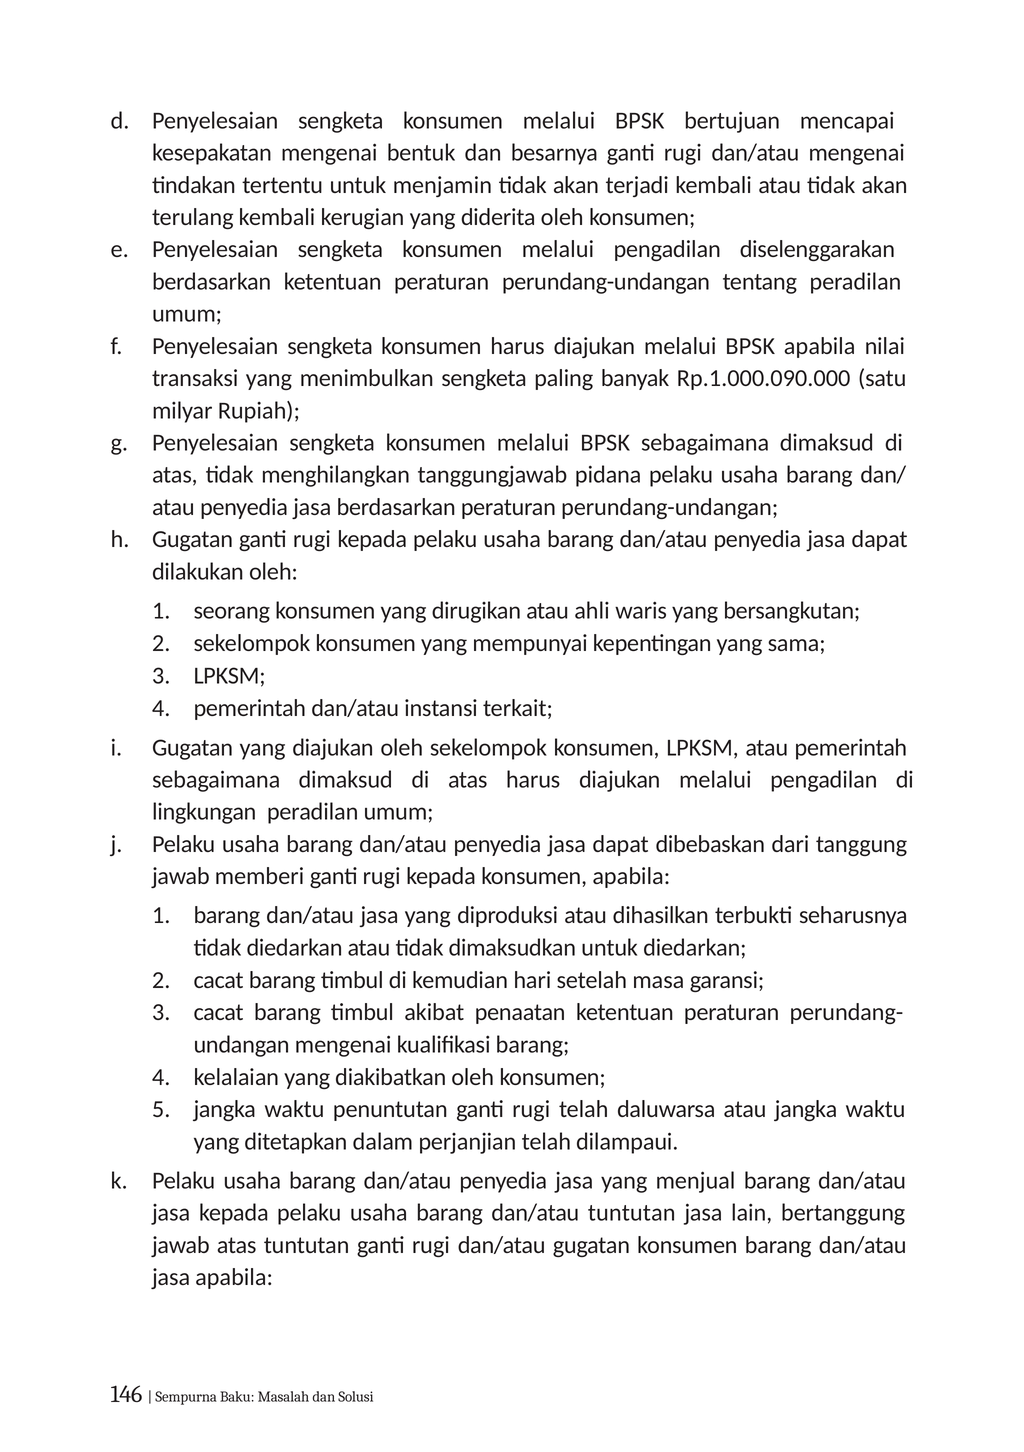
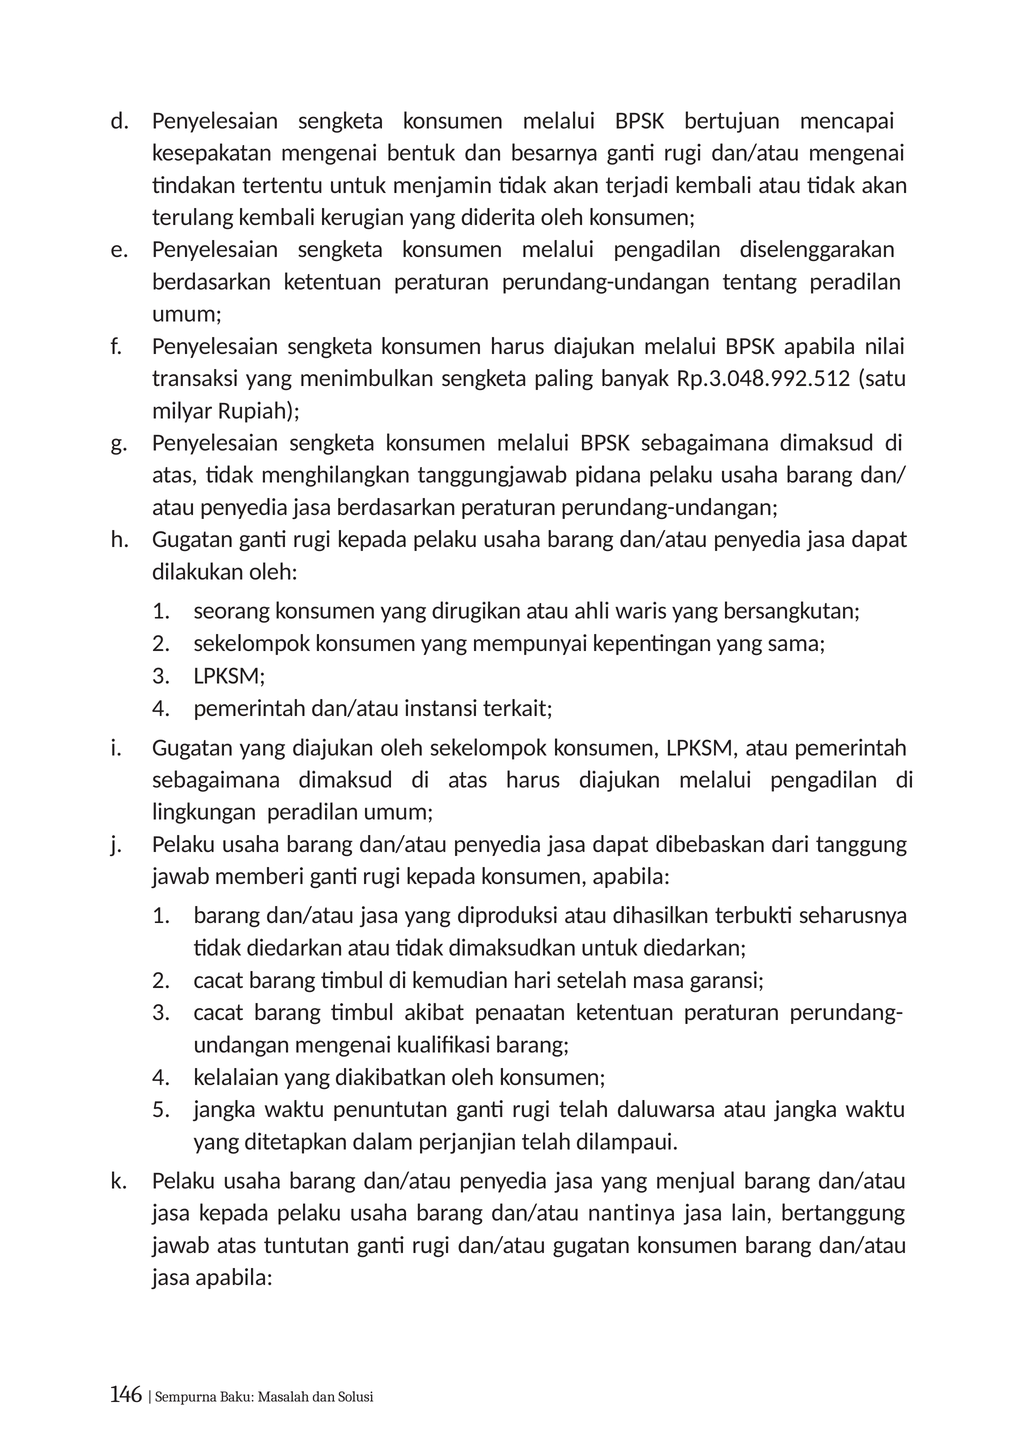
Rp.1.000.090.000: Rp.1.000.090.000 -> Rp.3.048.992.512
dan/atau tuntutan: tuntutan -> nantinya
